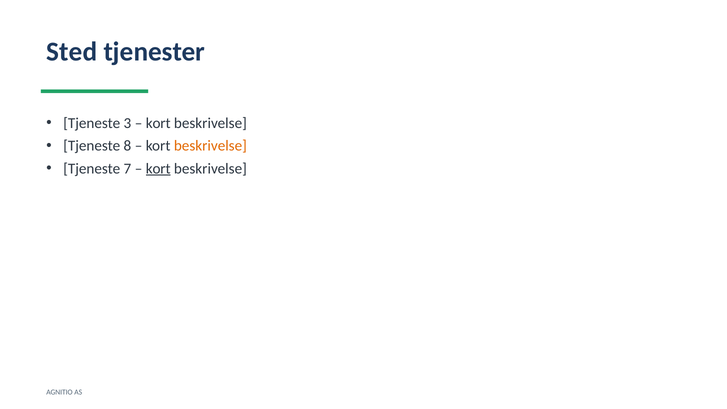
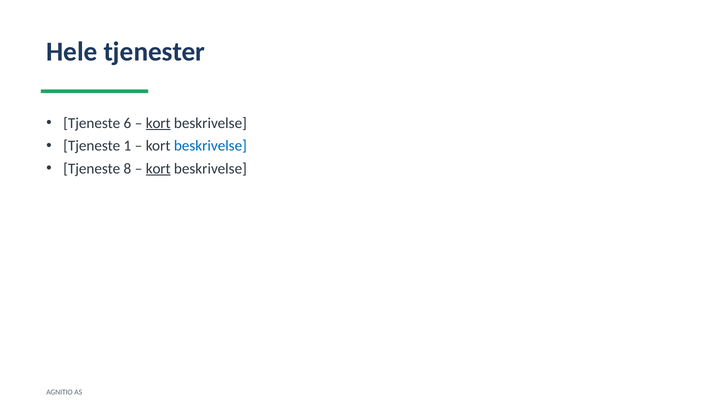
Sted: Sted -> Hele
3: 3 -> 6
kort at (158, 123) underline: none -> present
8: 8 -> 1
beskrivelse at (210, 146) colour: orange -> blue
7: 7 -> 8
